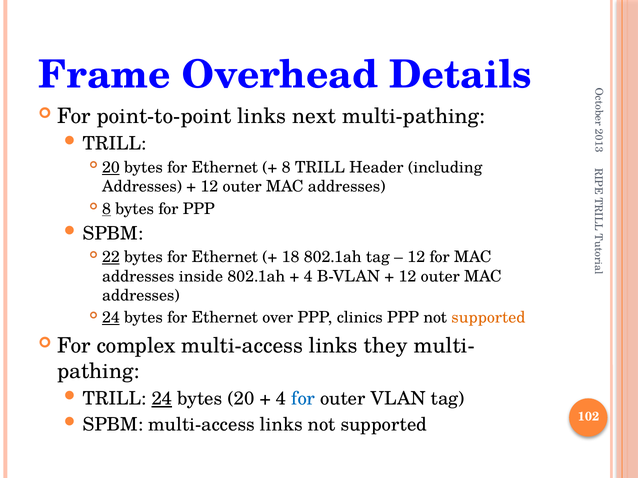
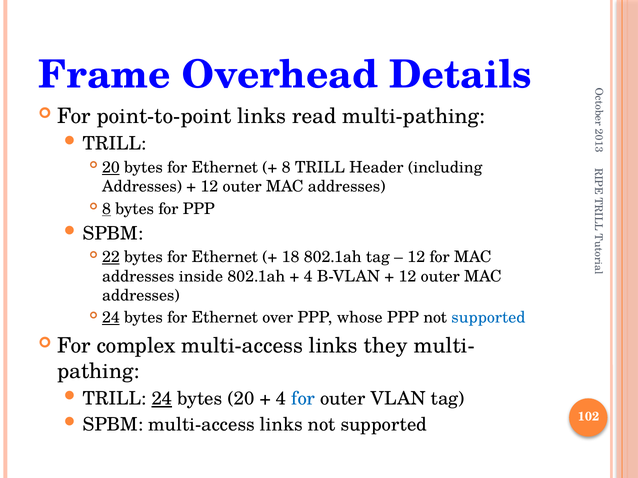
next: next -> read
clinics: clinics -> whose
supported at (488, 318) colour: orange -> blue
